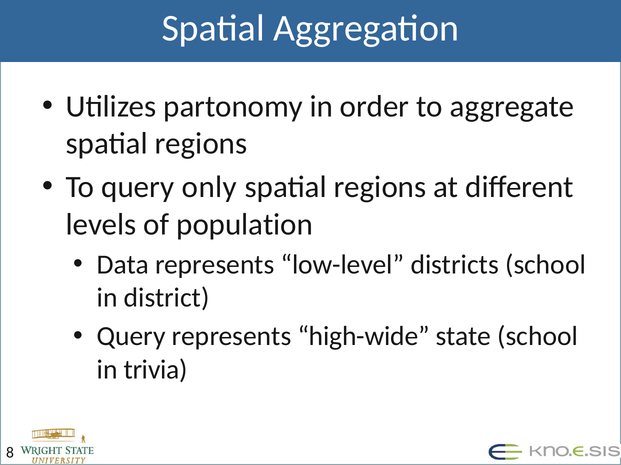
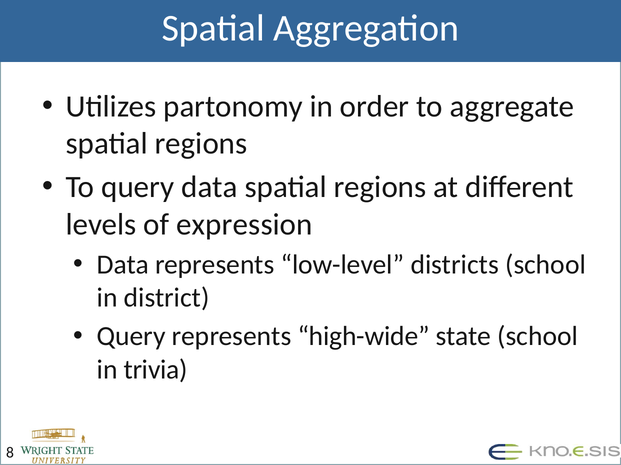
query only: only -> data
population: population -> expression
